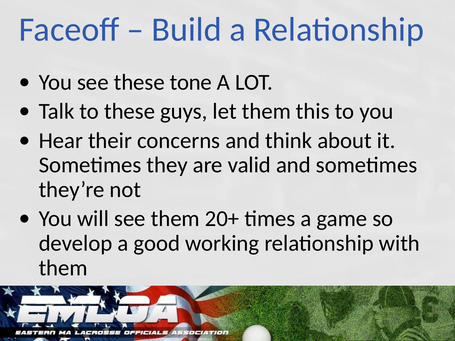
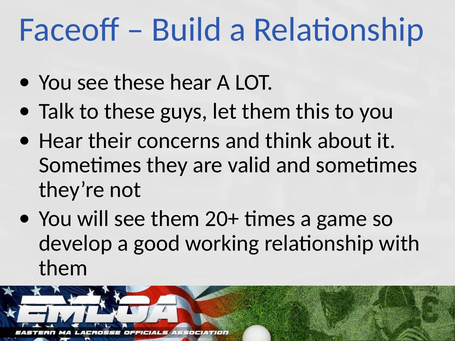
these tone: tone -> hear
